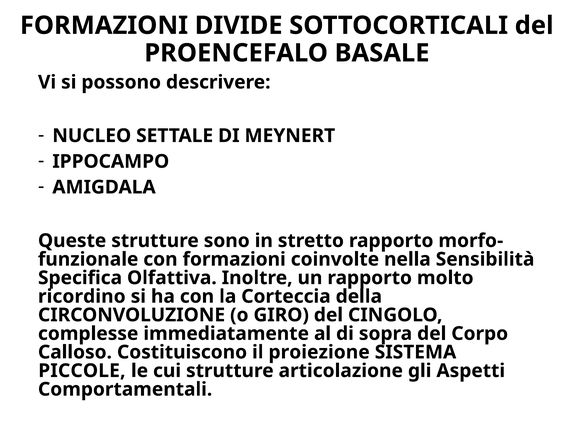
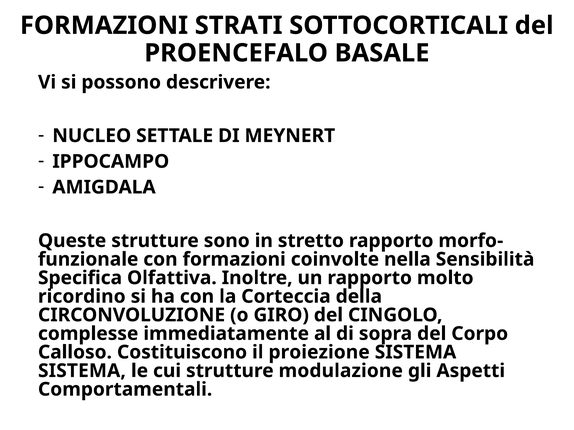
DIVIDE: DIVIDE -> STRATI
PICCOLE at (82, 371): PICCOLE -> SISTEMA
articolazione: articolazione -> modulazione
